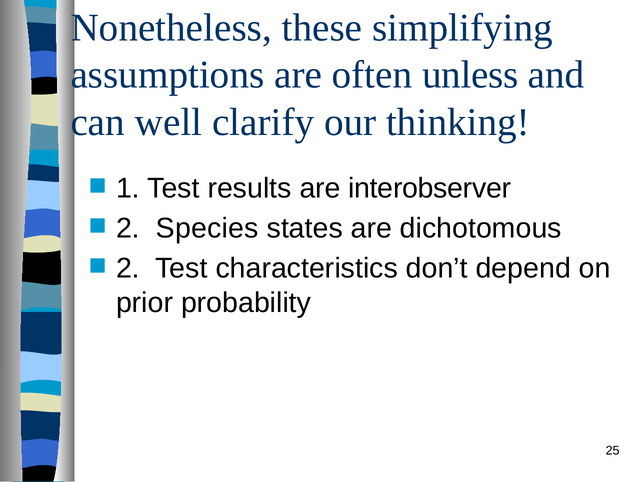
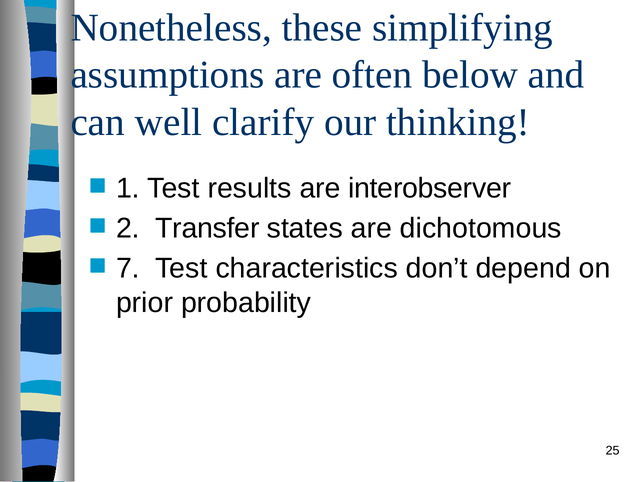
unless: unless -> below
Species: Species -> Transfer
2 at (128, 268): 2 -> 7
